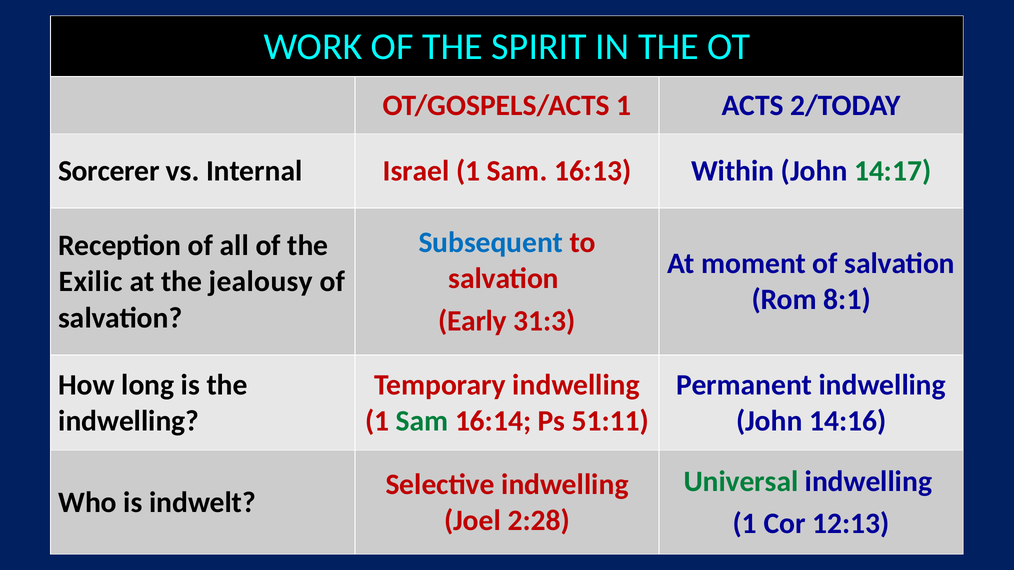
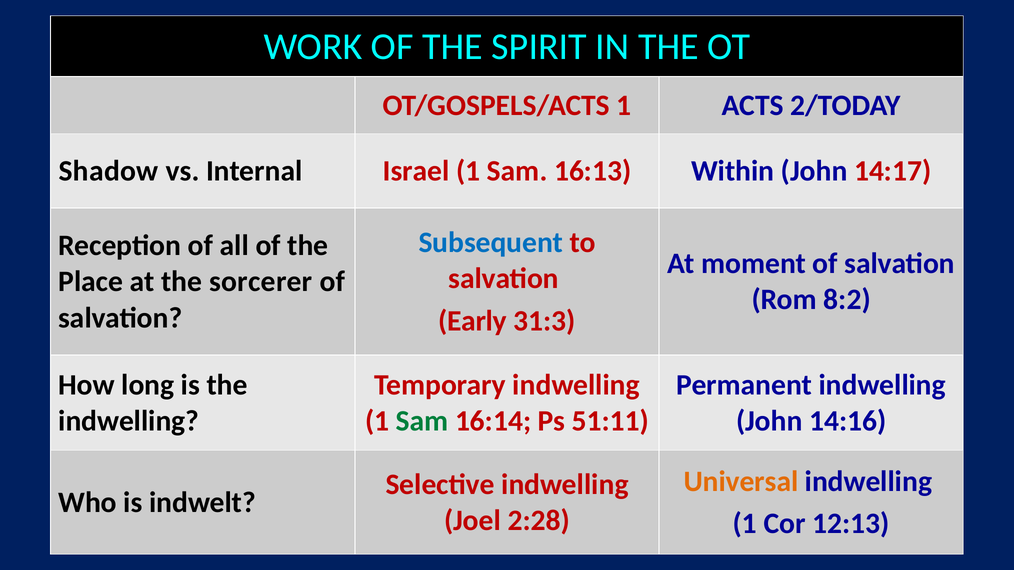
Sorcerer: Sorcerer -> Shadow
14:17 colour: green -> red
Exilic: Exilic -> Place
jealousy: jealousy -> sorcerer
8:1: 8:1 -> 8:2
Universal colour: green -> orange
